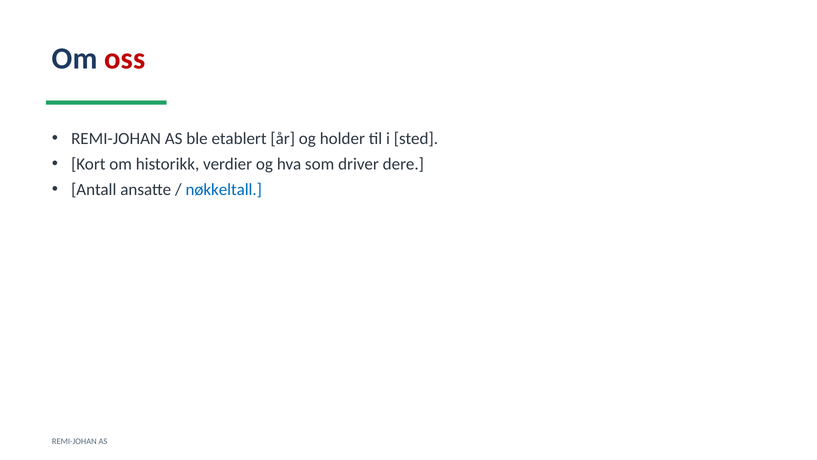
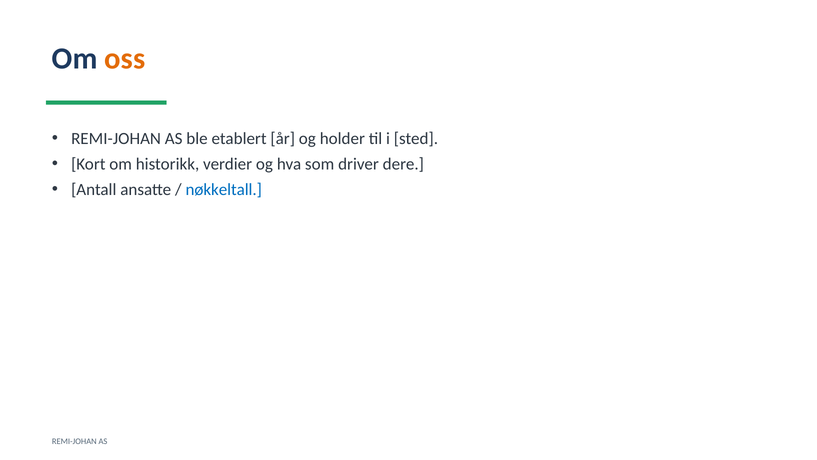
oss colour: red -> orange
